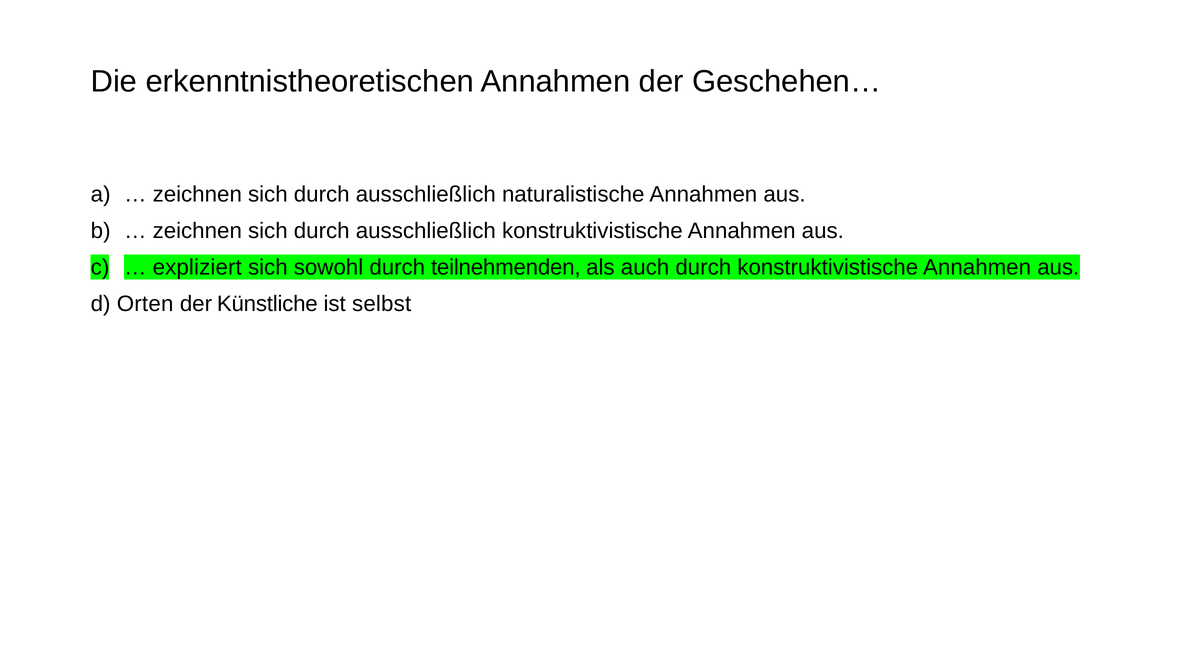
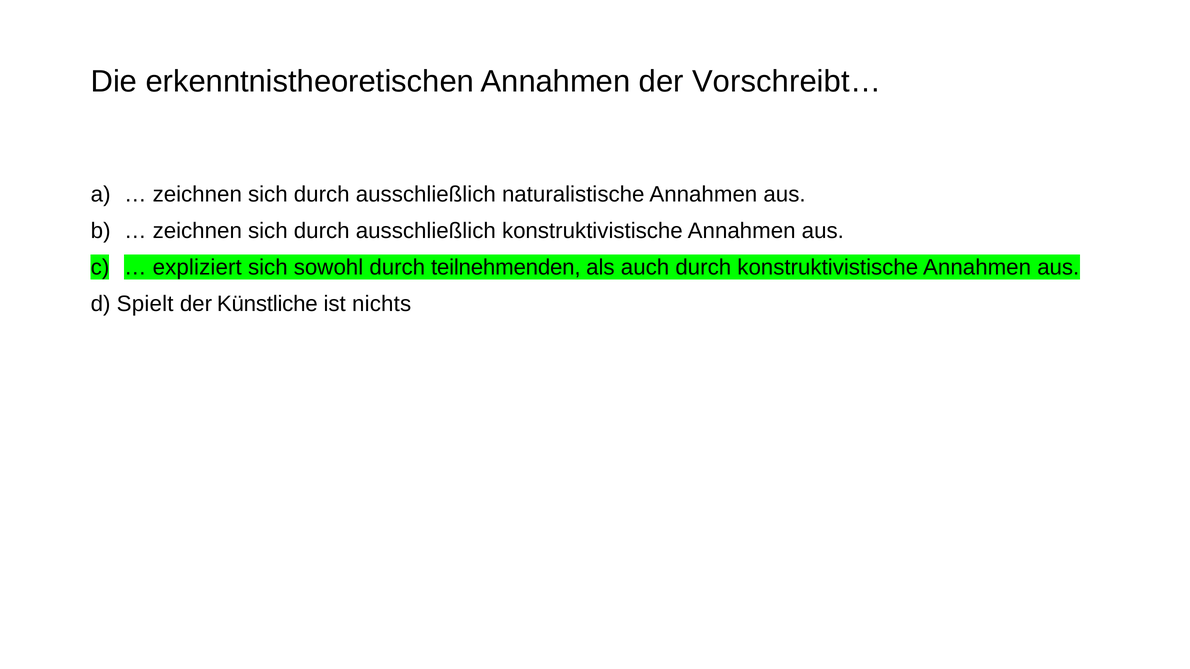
Geschehen…: Geschehen… -> Vorschreibt…
Orten: Orten -> Spielt
selbst: selbst -> nichts
